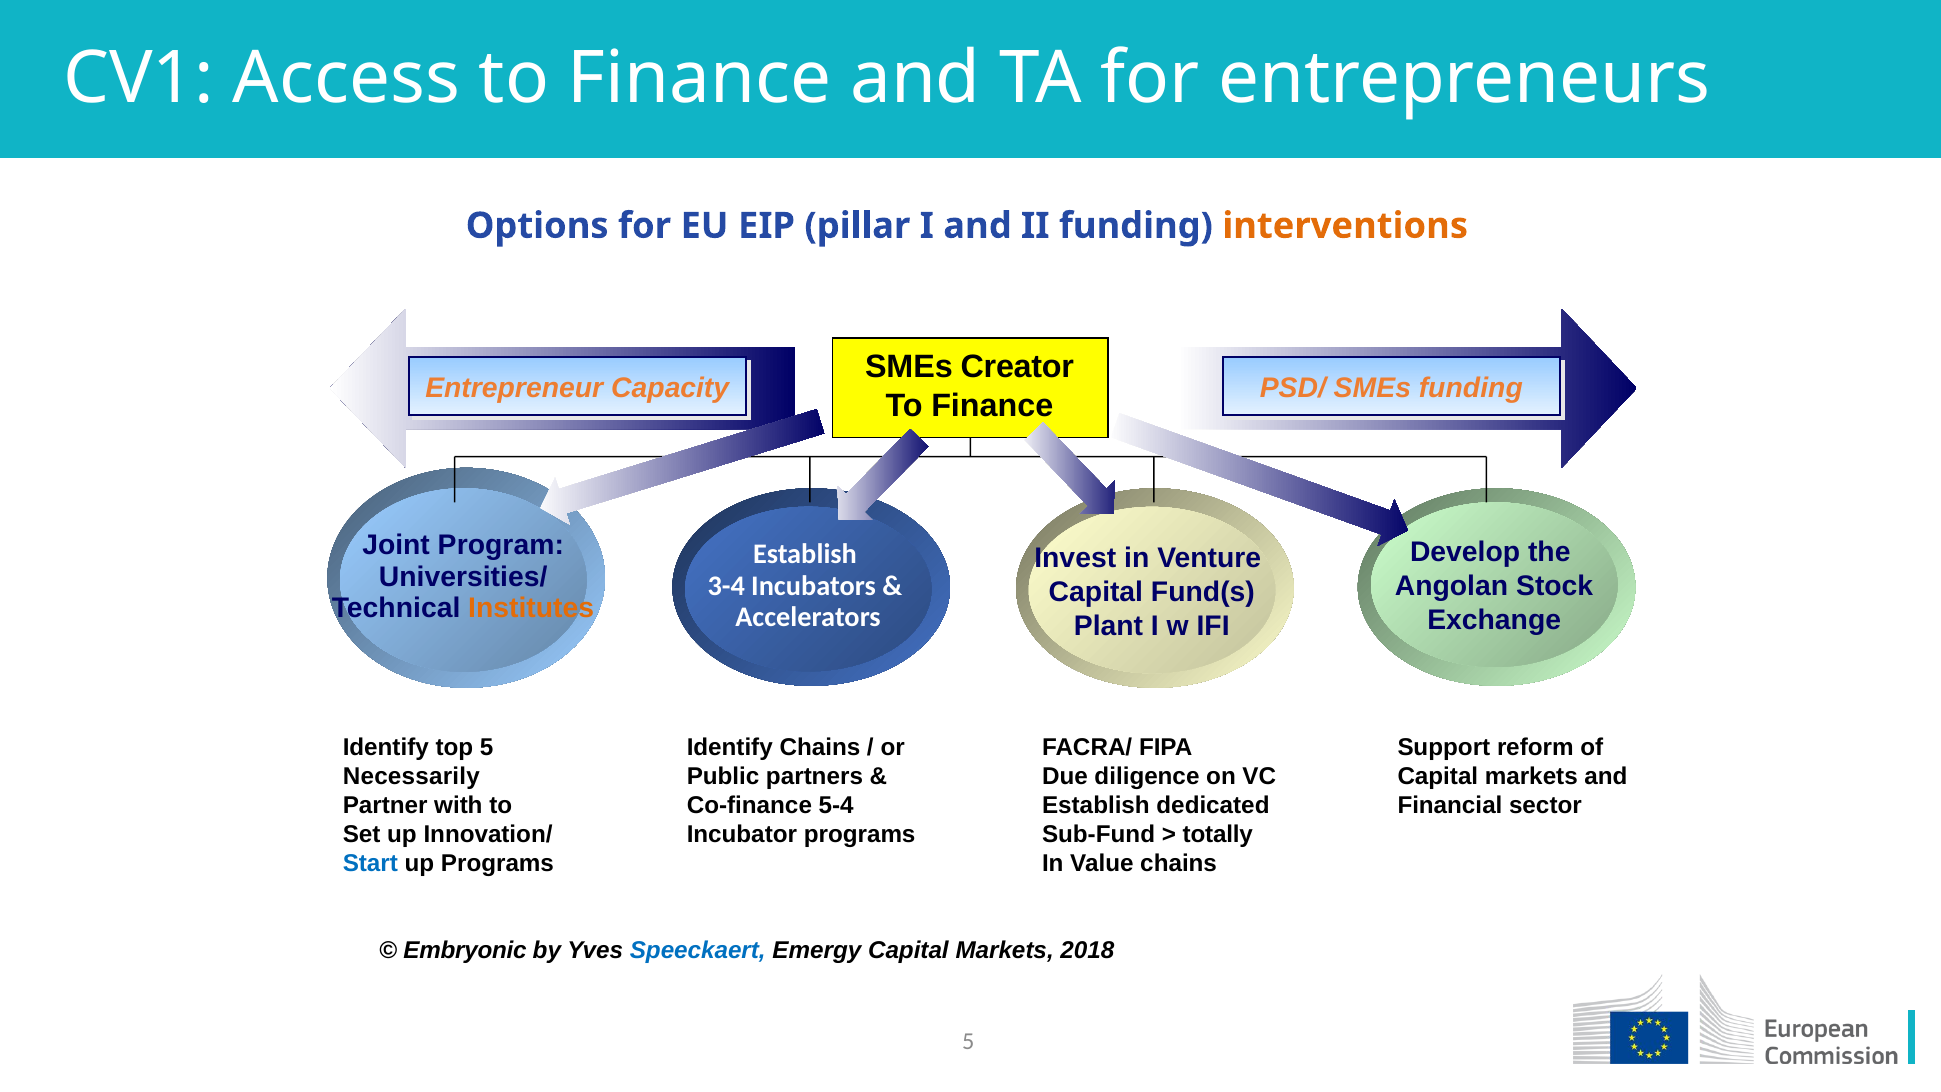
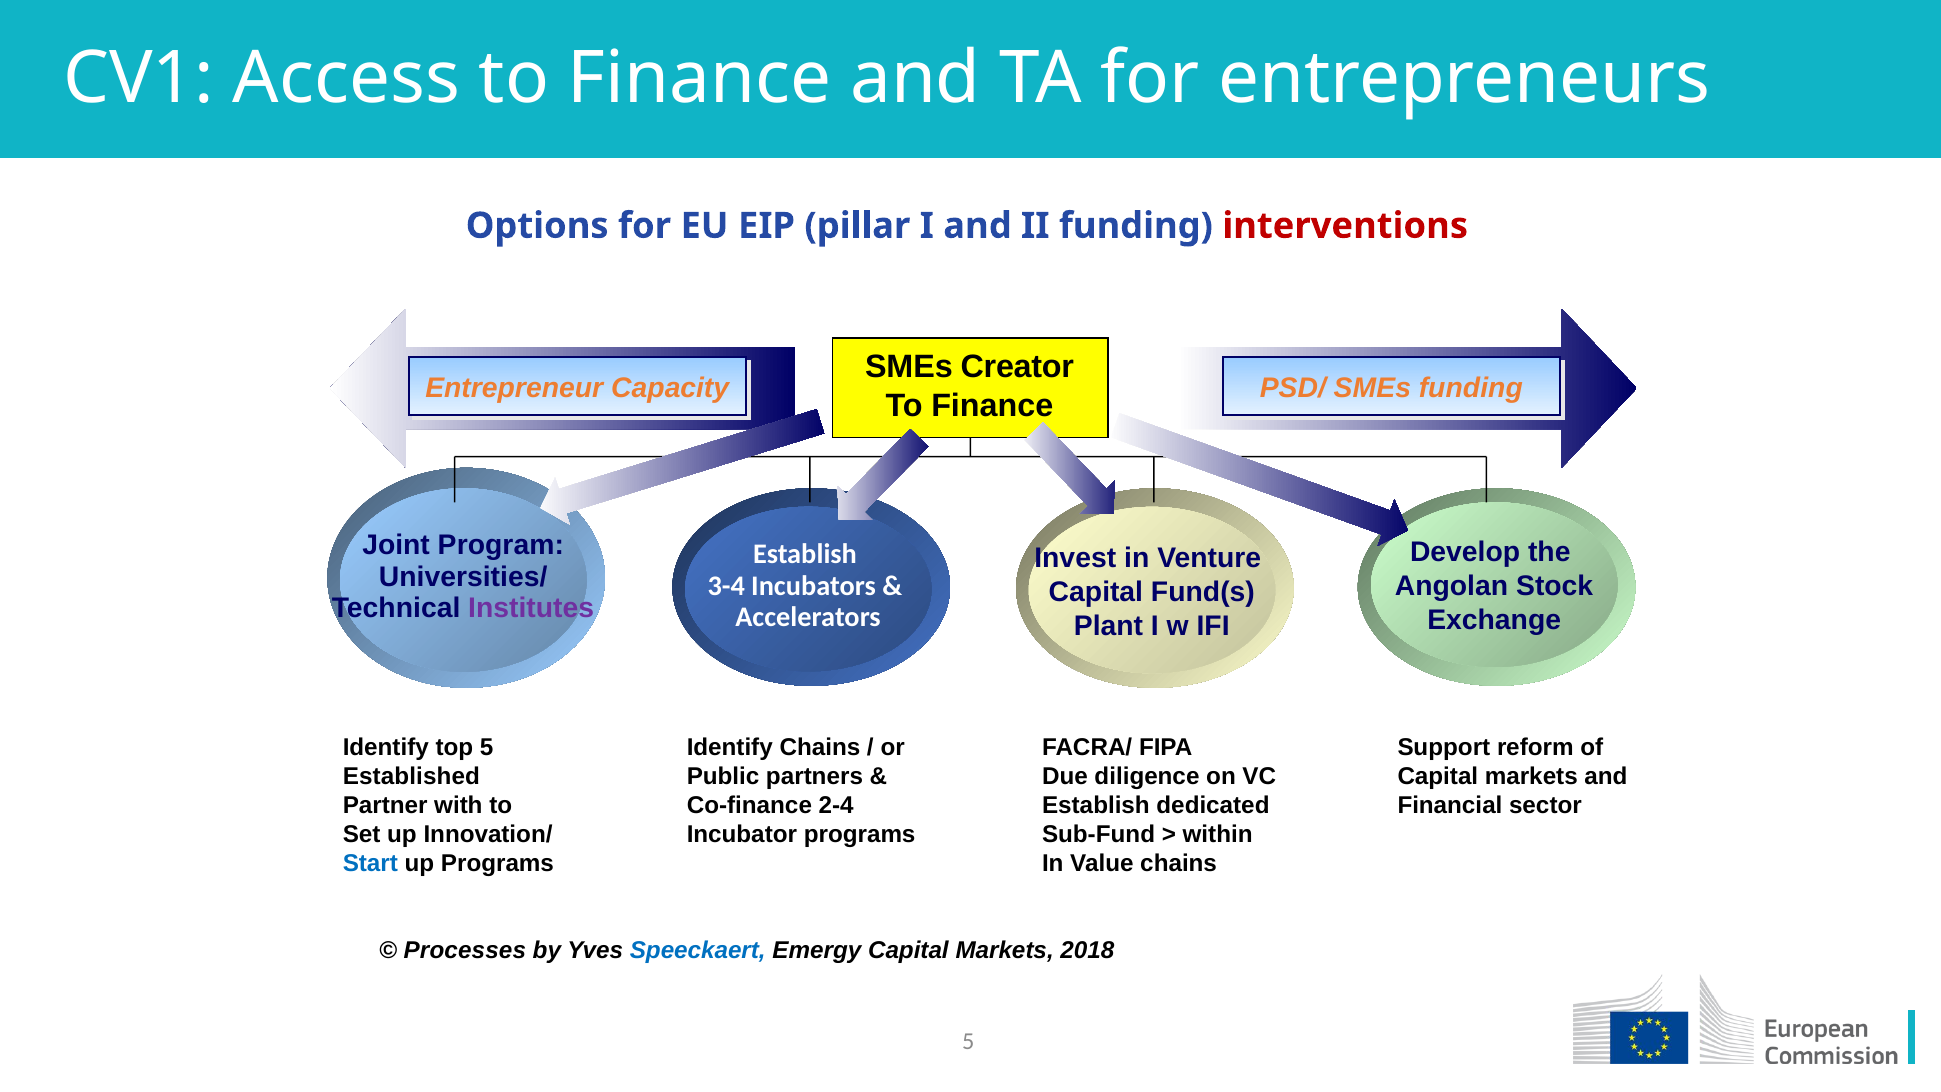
interventions colour: orange -> red
Institutes colour: orange -> purple
Necessarily: Necessarily -> Established
5-4: 5-4 -> 2-4
totally: totally -> within
Embryonic: Embryonic -> Processes
